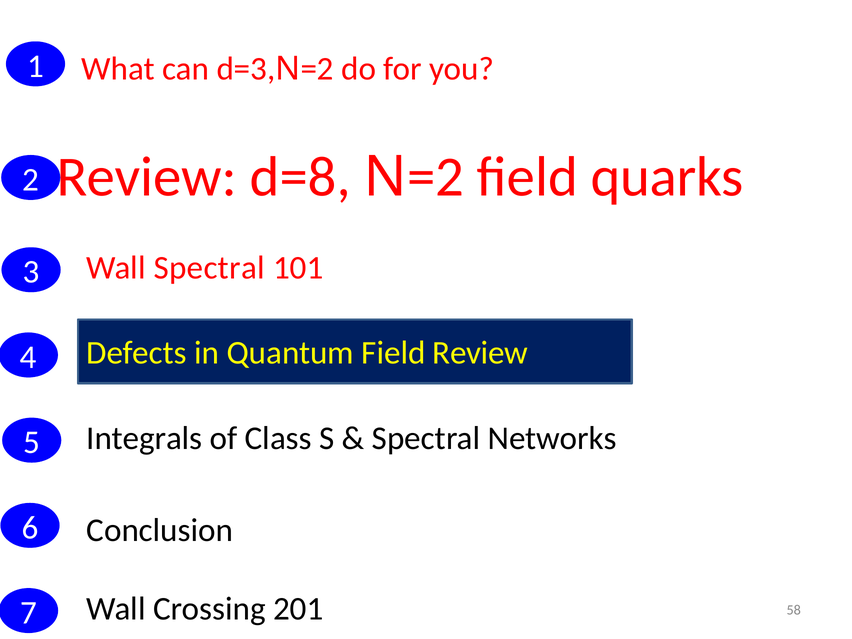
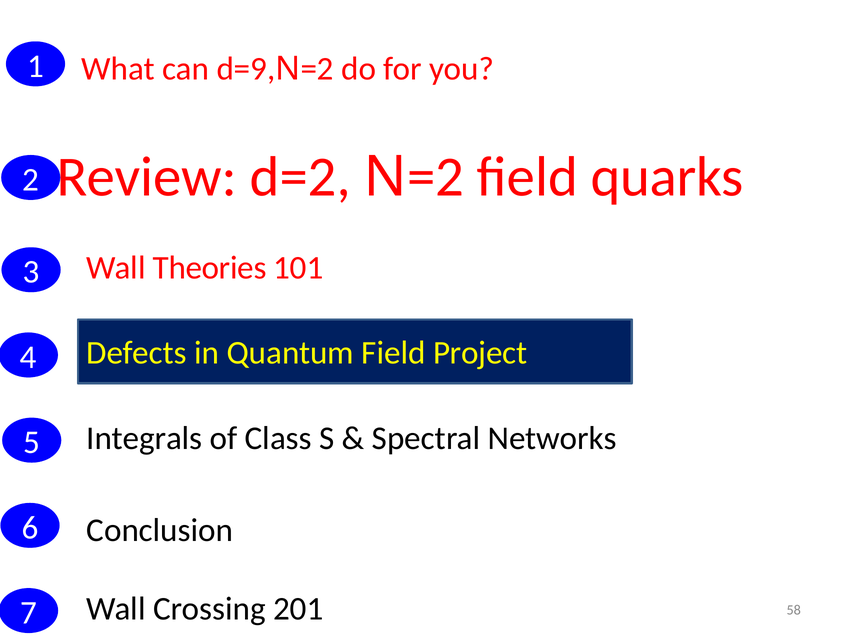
d=3: d=3 -> d=9
d=8: d=8 -> d=2
Wall Spectral: Spectral -> Theories
Field Review: Review -> Project
